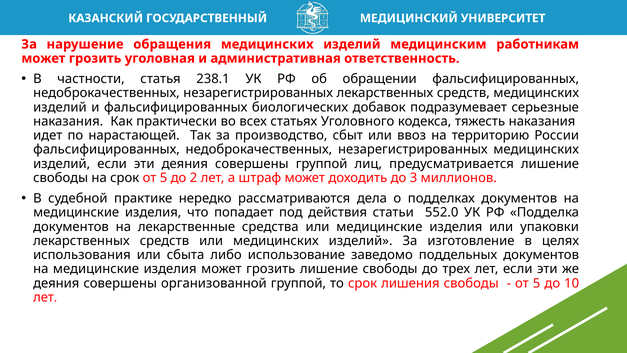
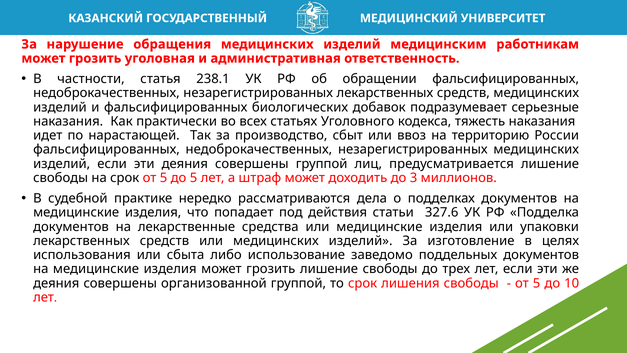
до 2: 2 -> 5
552.0: 552.0 -> 327.6
